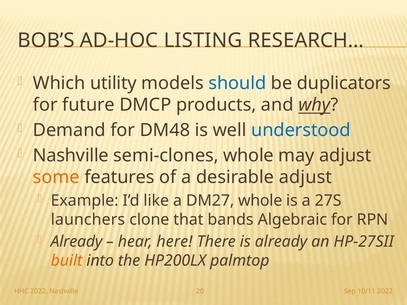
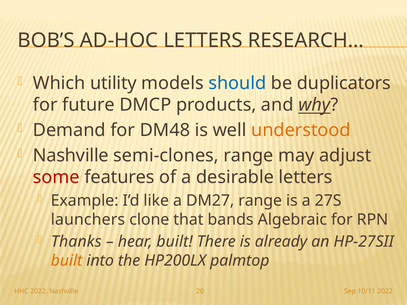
AD-HOC LISTING: LISTING -> LETTERS
understood colour: blue -> orange
semi-clones whole: whole -> range
some colour: orange -> red
desirable adjust: adjust -> letters
DM27 whole: whole -> range
Already at (76, 242): Already -> Thanks
hear here: here -> built
